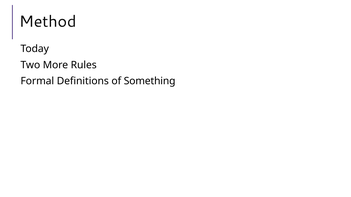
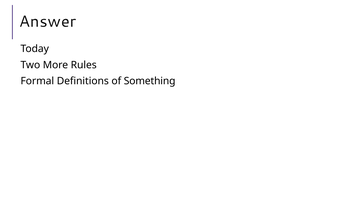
Method: Method -> Answer
